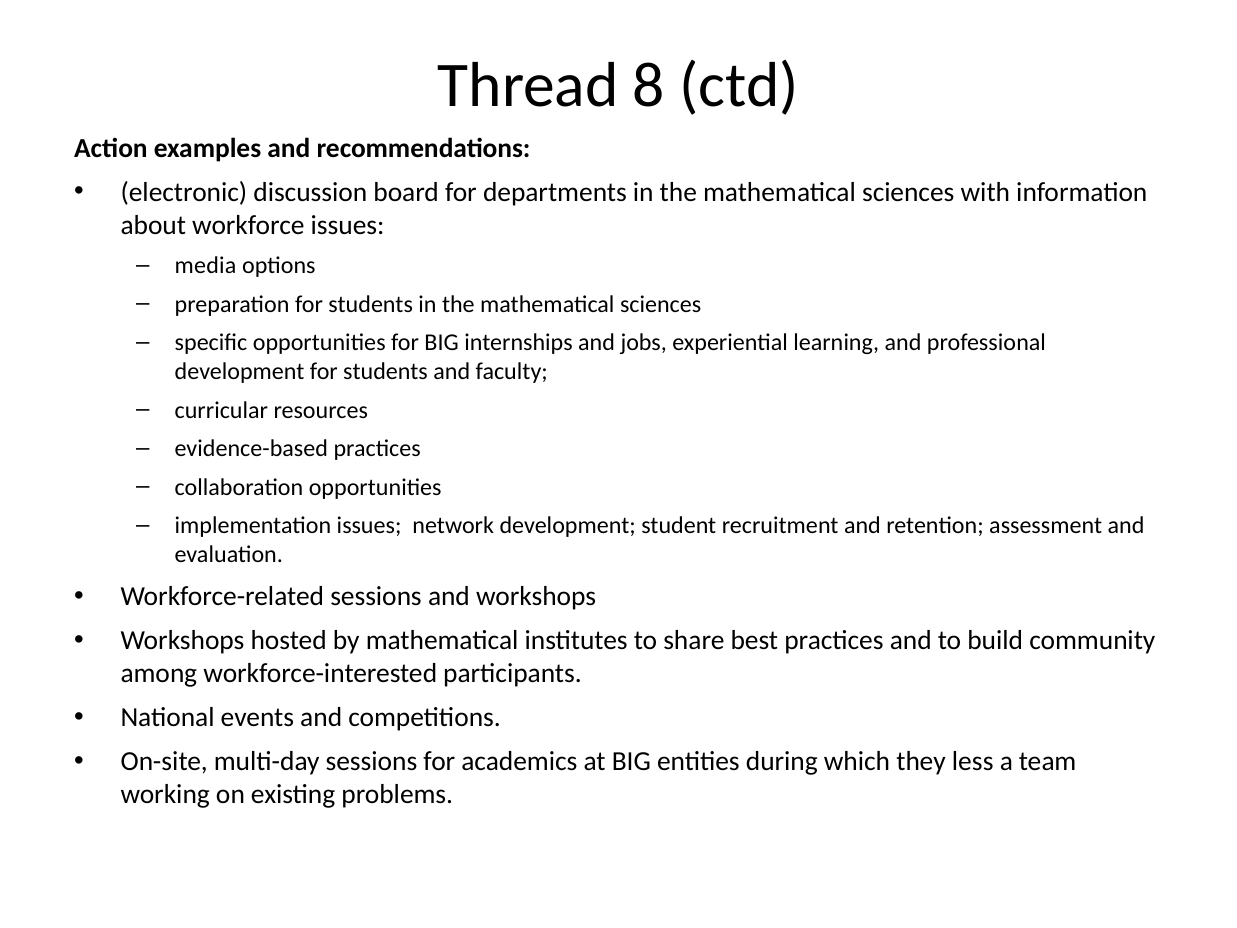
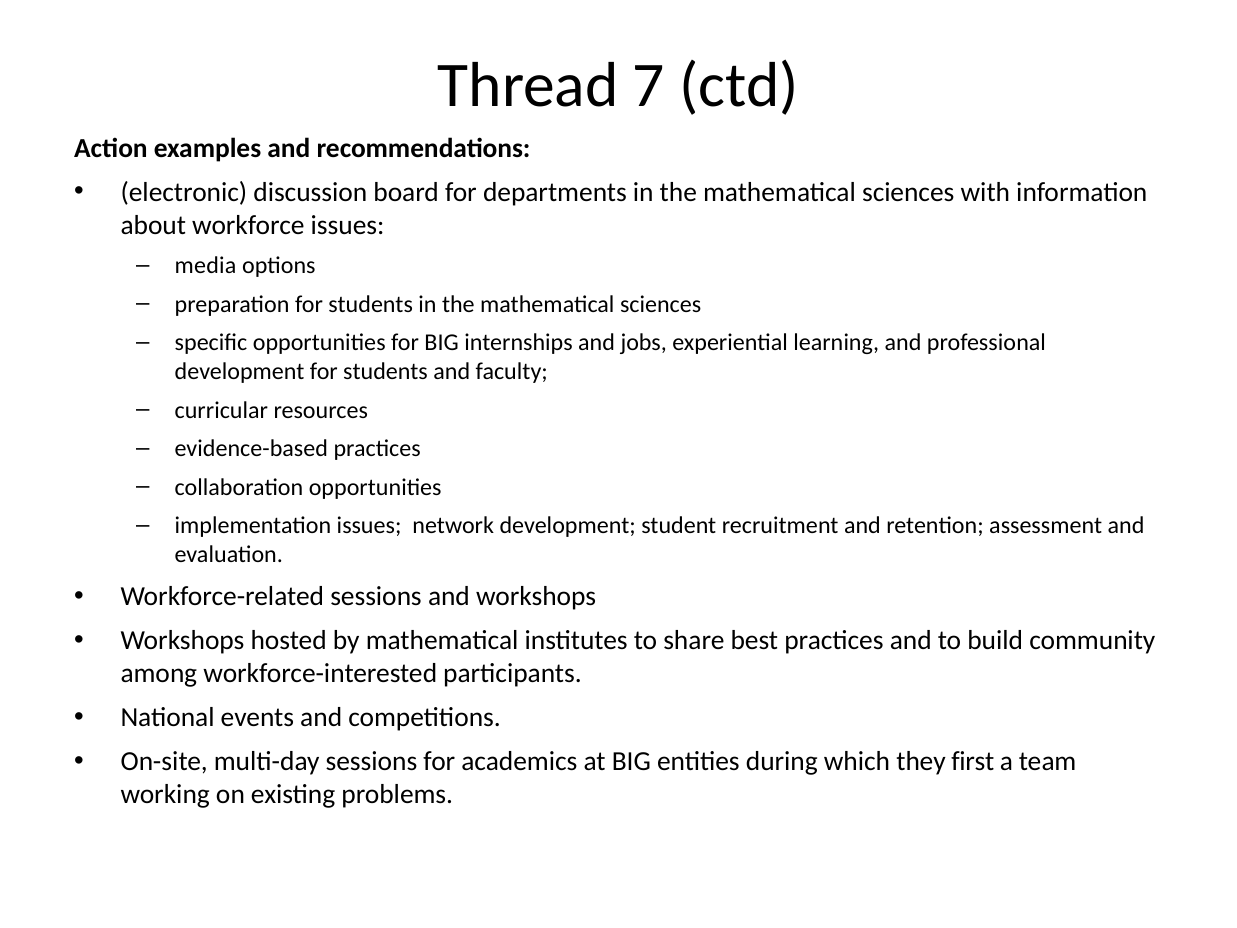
8: 8 -> 7
less: less -> first
